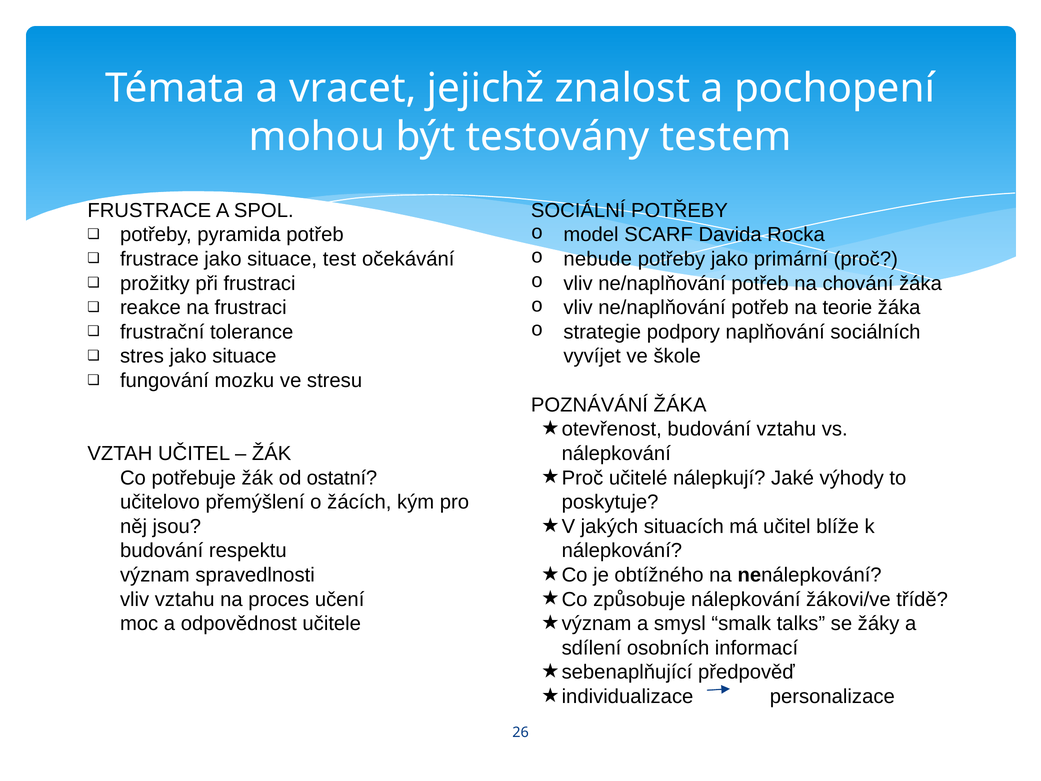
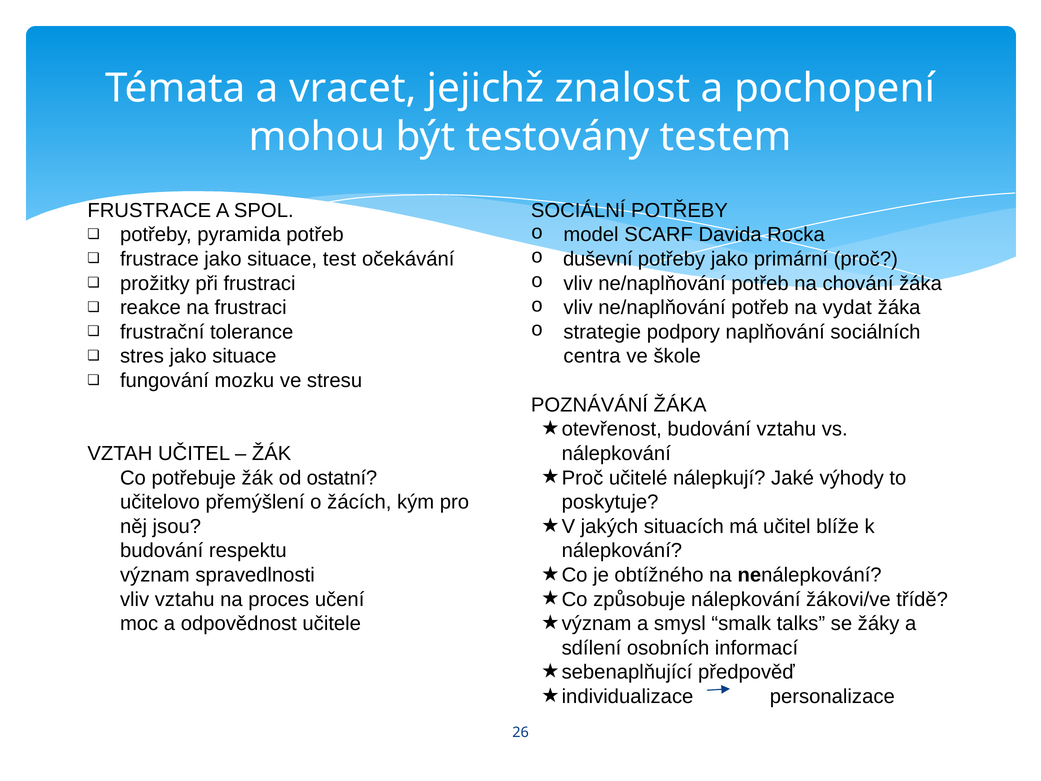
nebude: nebude -> duševní
teorie: teorie -> vydat
vyvíjet: vyvíjet -> centra
